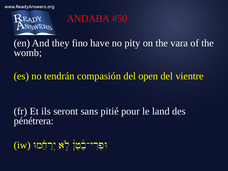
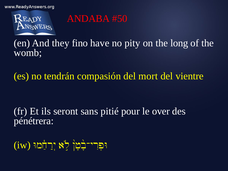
vara: vara -> long
open: open -> mort
land: land -> over
